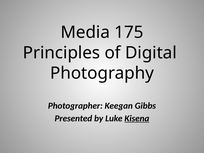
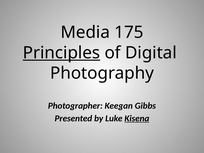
Principles underline: none -> present
